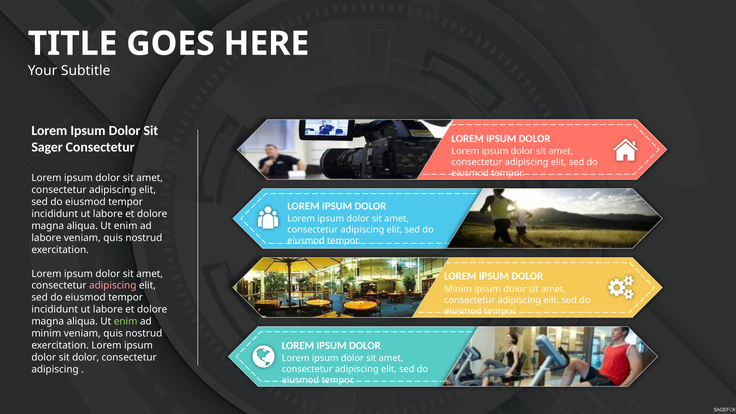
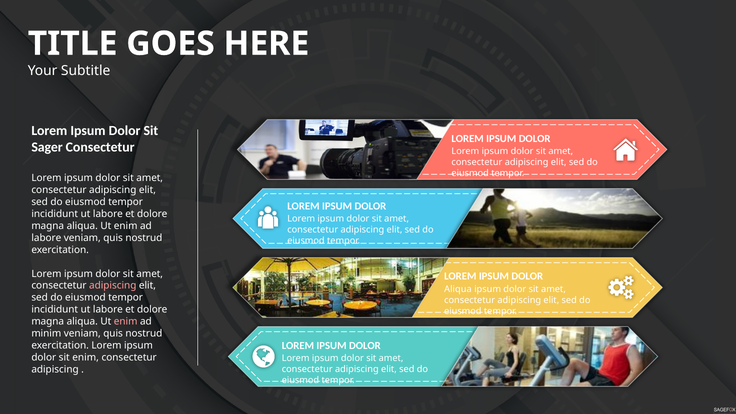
Minim at (458, 289): Minim -> Aliqua
enim at (126, 322) colour: light green -> pink
sit dolor: dolor -> enim
